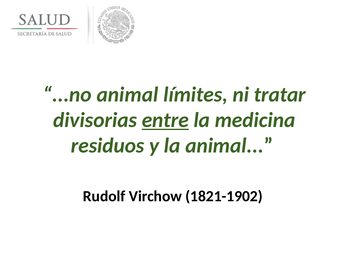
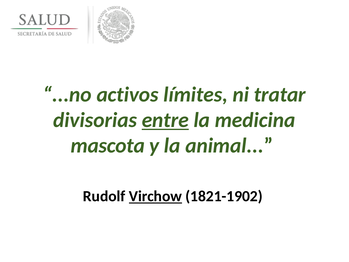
...no animal: animal -> activos
residuos: residuos -> mascota
Virchow underline: none -> present
